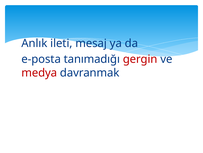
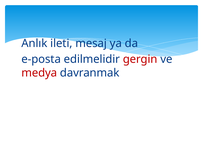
tanımadığı: tanımadığı -> edilmelidir
